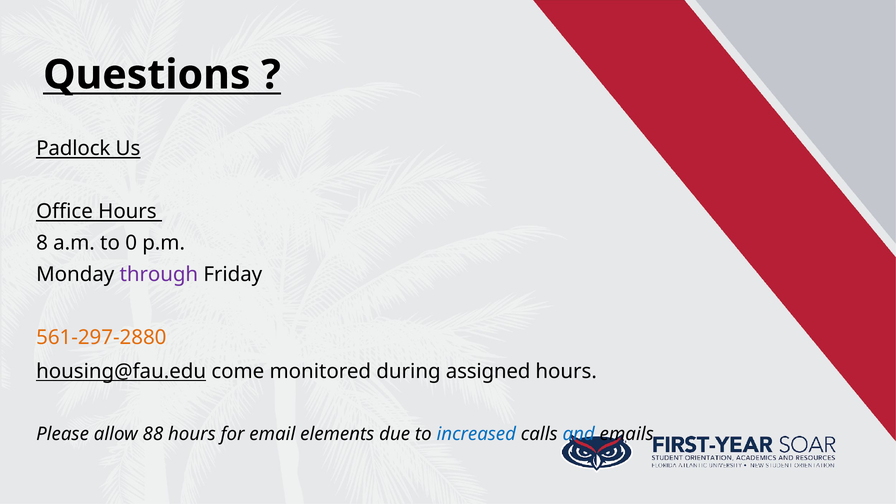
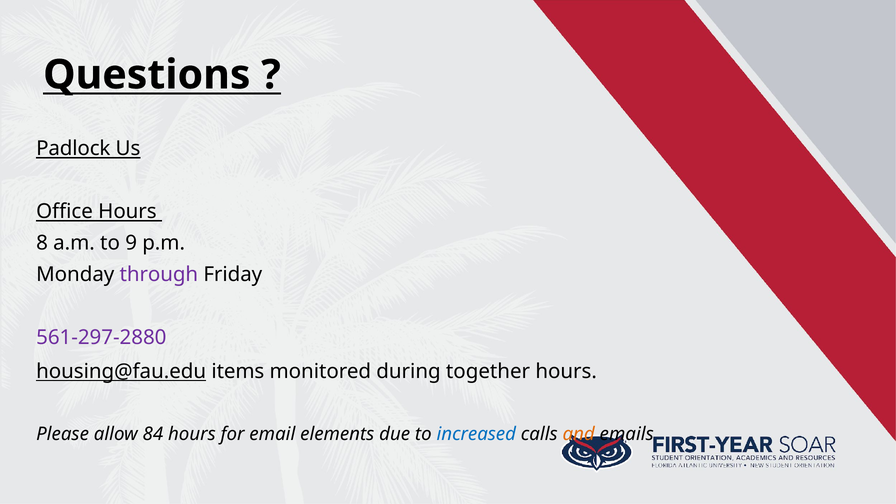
0: 0 -> 9
561-297-2880 colour: orange -> purple
come: come -> items
assigned: assigned -> together
88: 88 -> 84
and colour: blue -> orange
